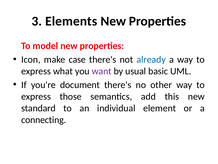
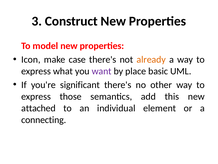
Elements: Elements -> Construct
already colour: blue -> orange
usual: usual -> place
document: document -> significant
standard: standard -> attached
